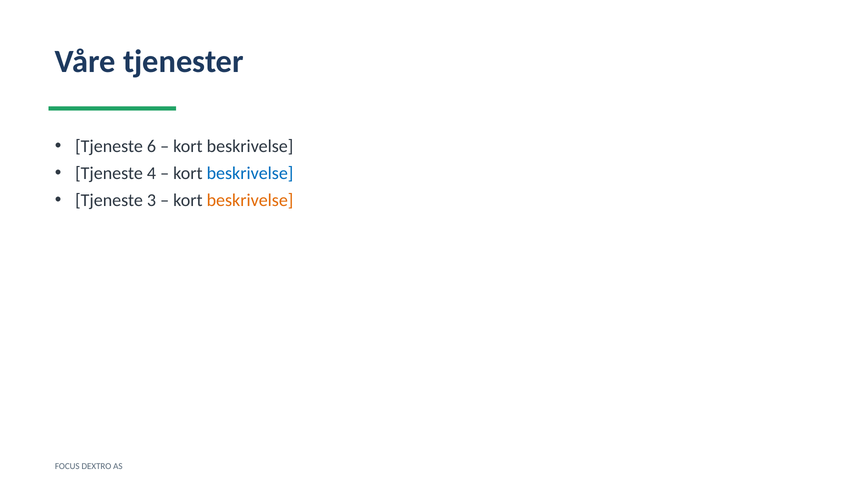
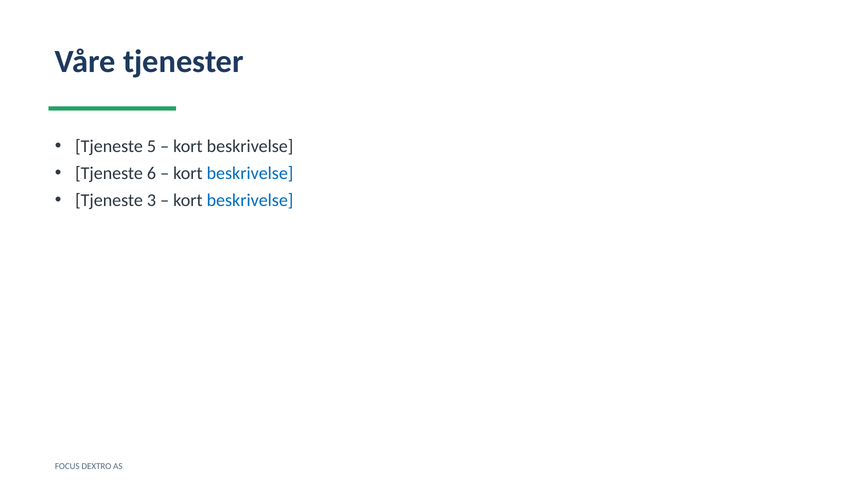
6: 6 -> 5
4: 4 -> 6
beskrivelse at (250, 200) colour: orange -> blue
